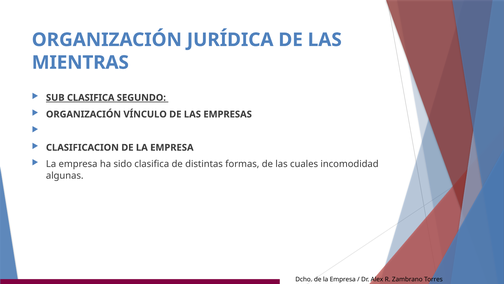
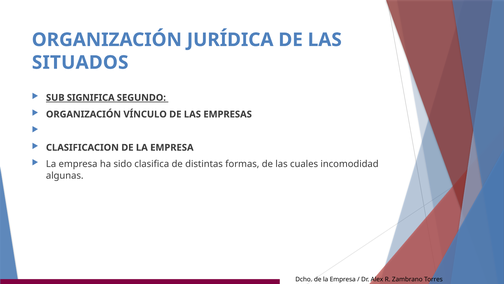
MIENTRAS: MIENTRAS -> SITUADOS
SUB CLASIFICA: CLASIFICA -> SIGNIFICA
